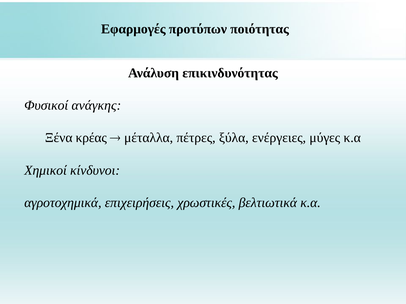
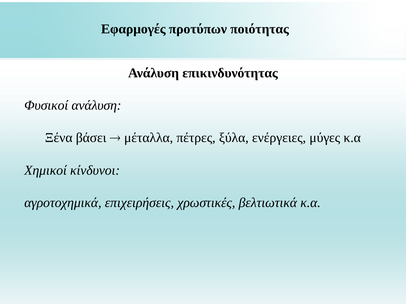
Φυσικοί ανάγκης: ανάγκης -> ανάλυση
κρέας: κρέας -> βάσει
